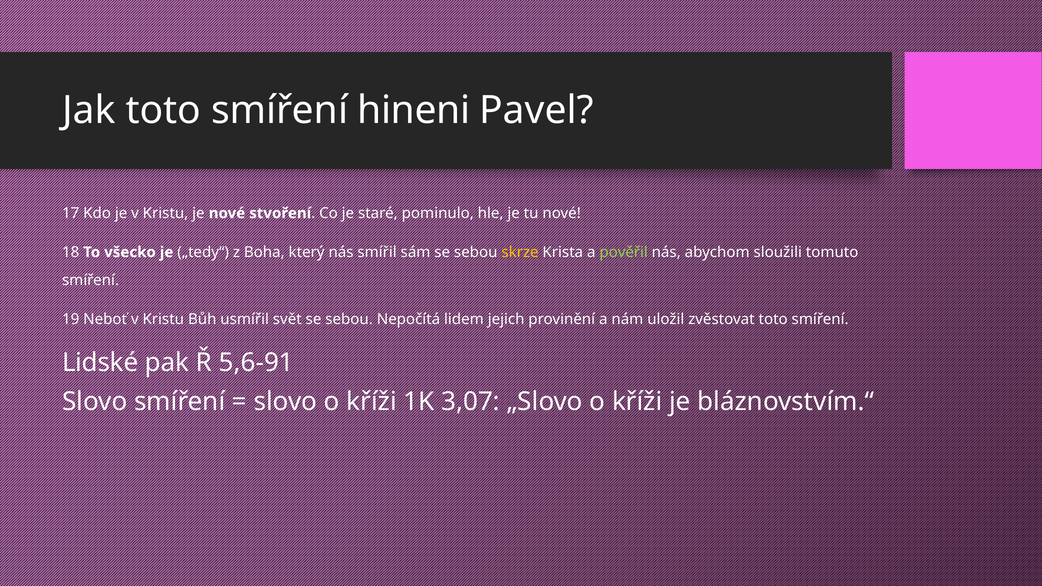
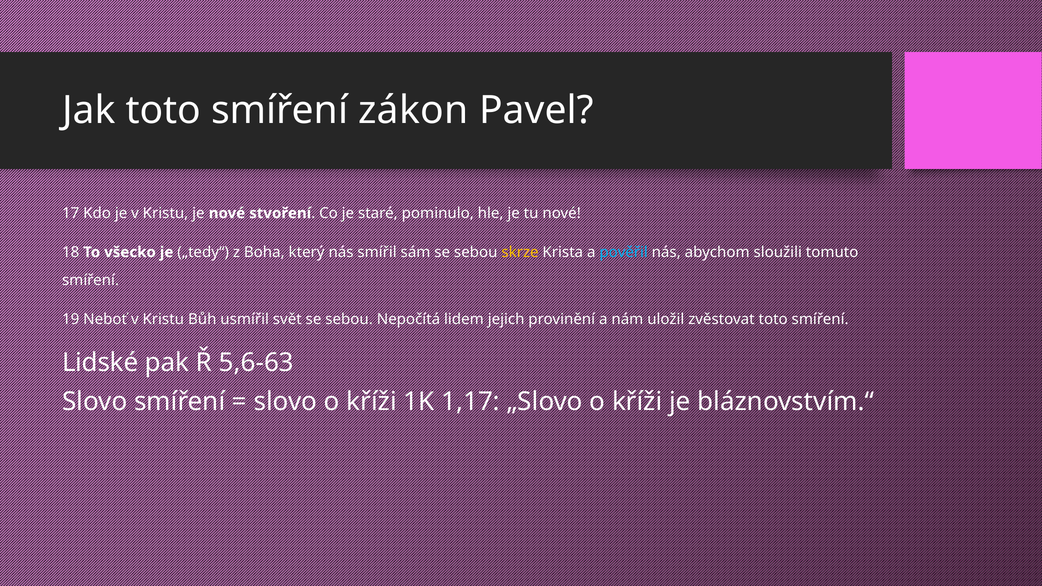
hineni: hineni -> zákon
pověřil colour: light green -> light blue
5,6-91: 5,6-91 -> 5,6-63
3,07: 3,07 -> 1,17
